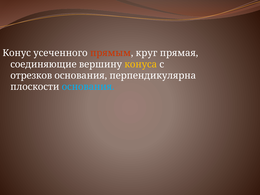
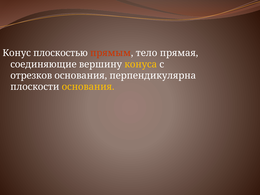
усеченного: усеченного -> плоскостью
круг: круг -> тело
основания at (88, 87) colour: light blue -> yellow
